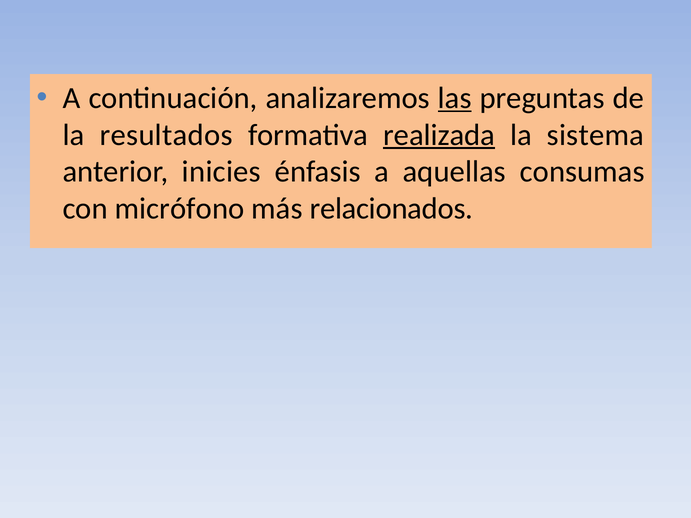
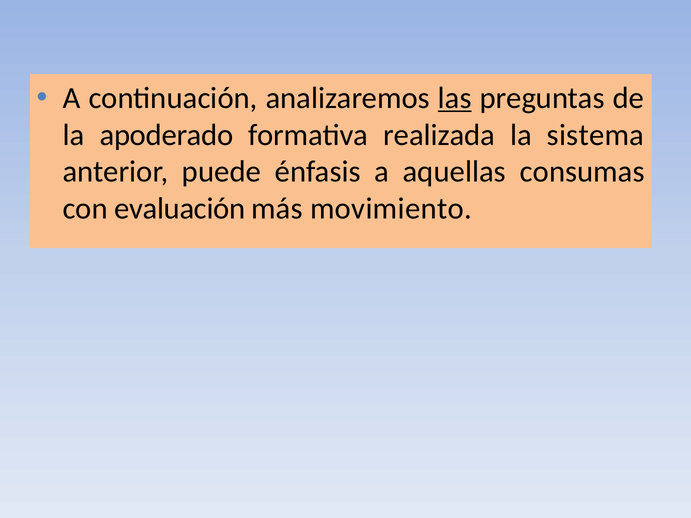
resultados: resultados -> apoderado
realizada underline: present -> none
inicies: inicies -> puede
micrófono: micrófono -> evaluación
relacionados: relacionados -> movimiento
